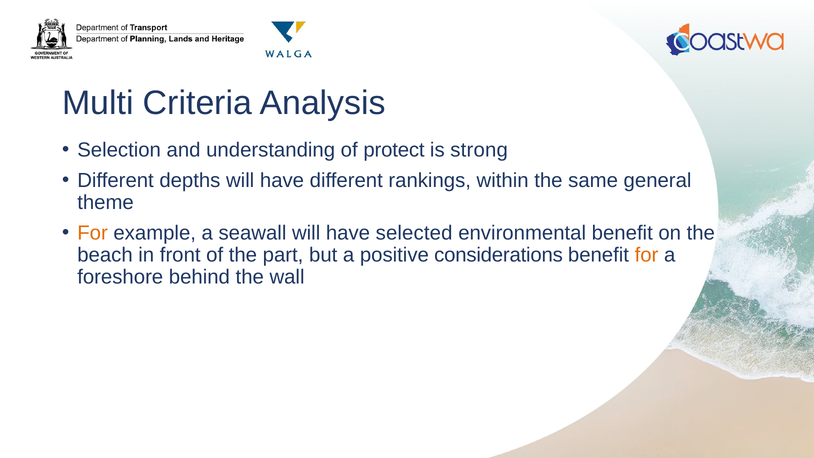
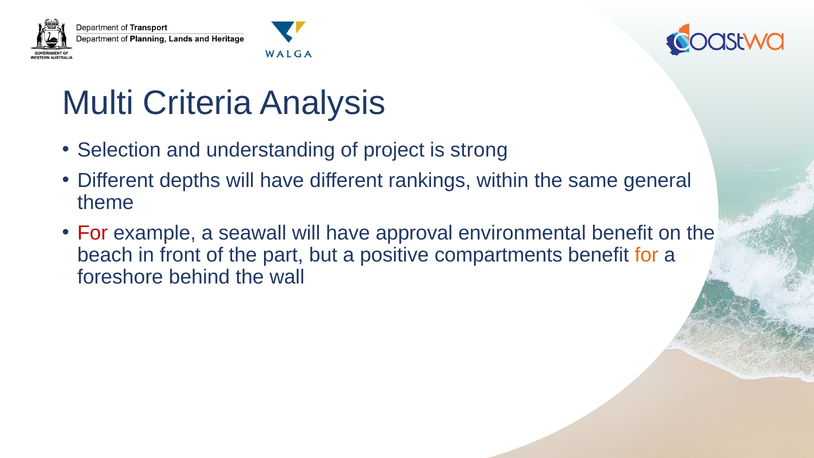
protect: protect -> project
For at (93, 233) colour: orange -> red
selected: selected -> approval
considerations: considerations -> compartments
